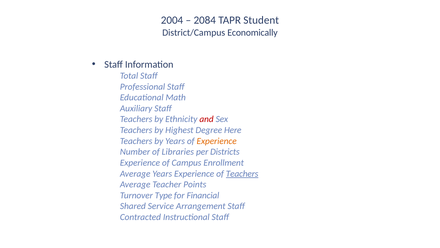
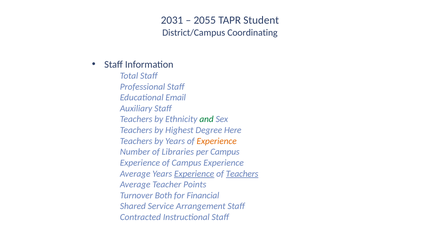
2004: 2004 -> 2031
2084: 2084 -> 2055
Economically: Economically -> Coordinating
Math: Math -> Email
and colour: red -> green
per Districts: Districts -> Campus
Campus Enrollment: Enrollment -> Experience
Experience at (194, 173) underline: none -> present
Type: Type -> Both
